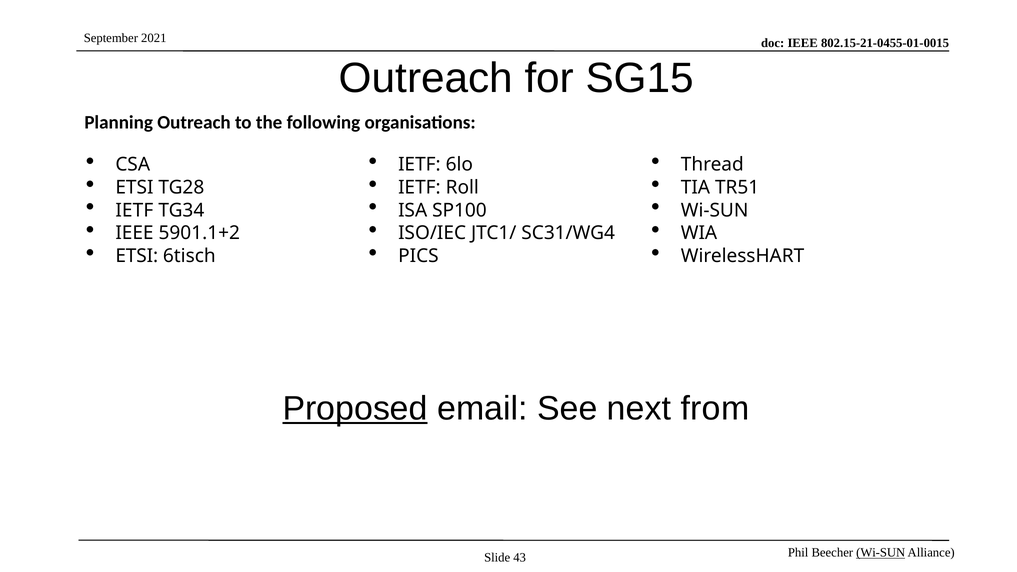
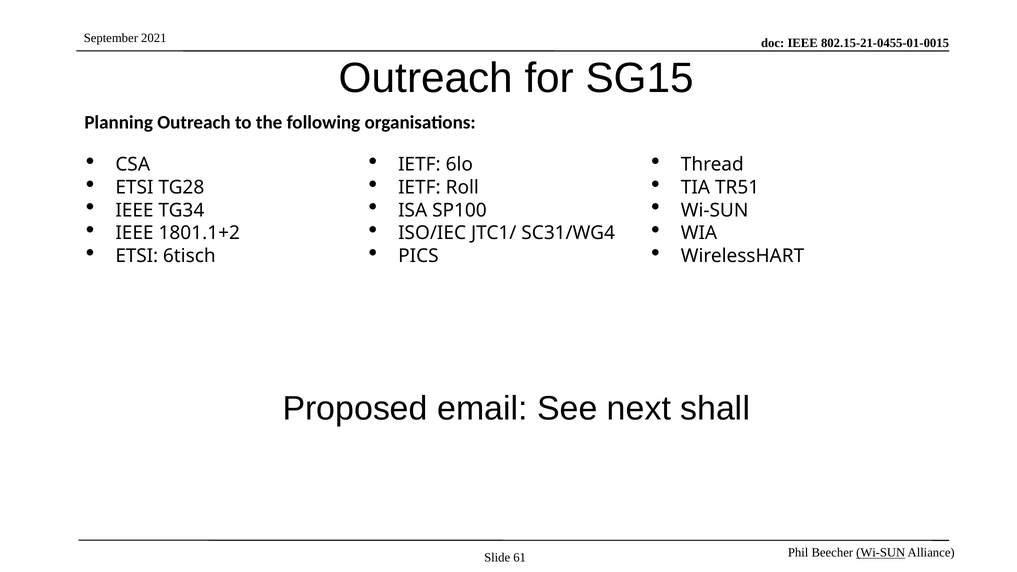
IETF at (134, 210): IETF -> IEEE
5901.1+2: 5901.1+2 -> 1801.1+2
Proposed underline: present -> none
from: from -> shall
43: 43 -> 61
